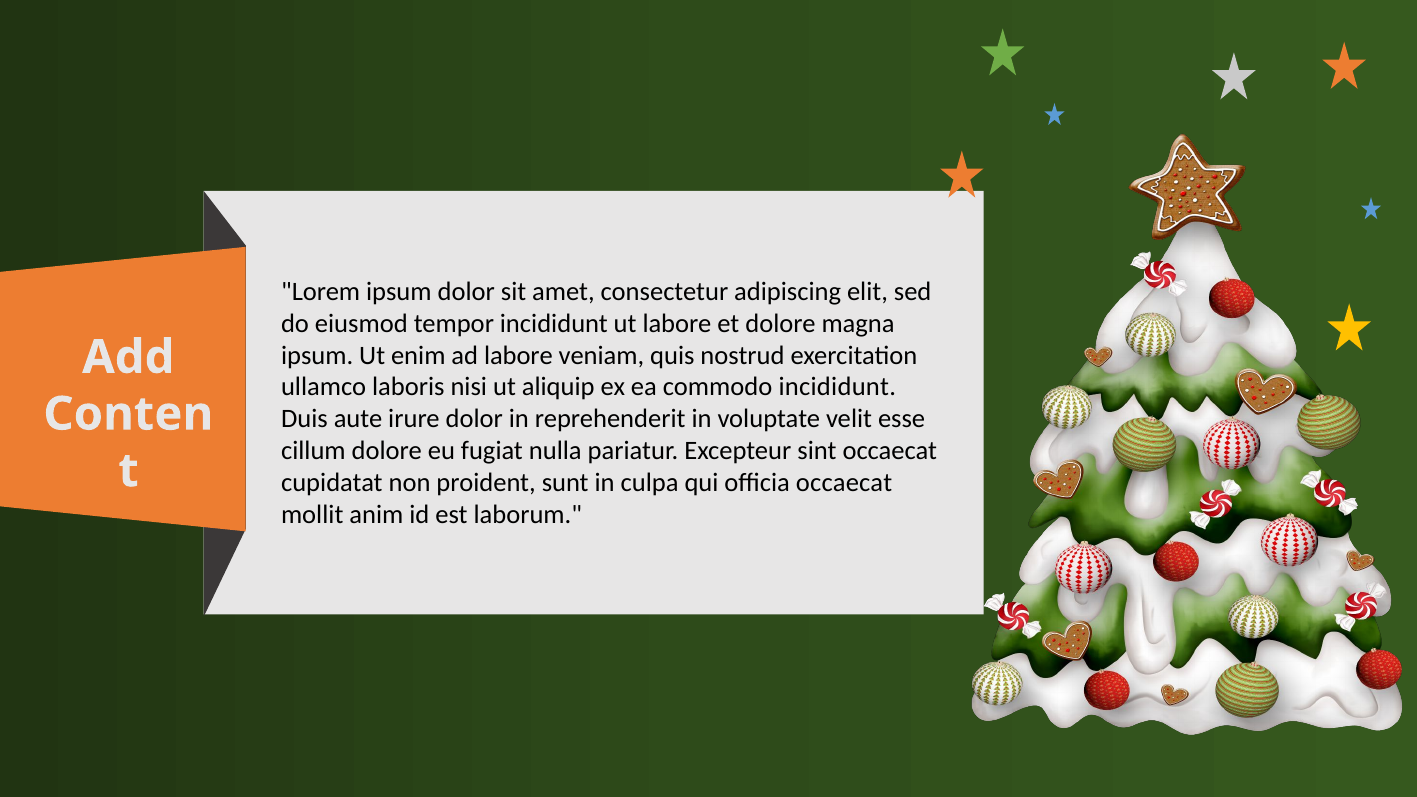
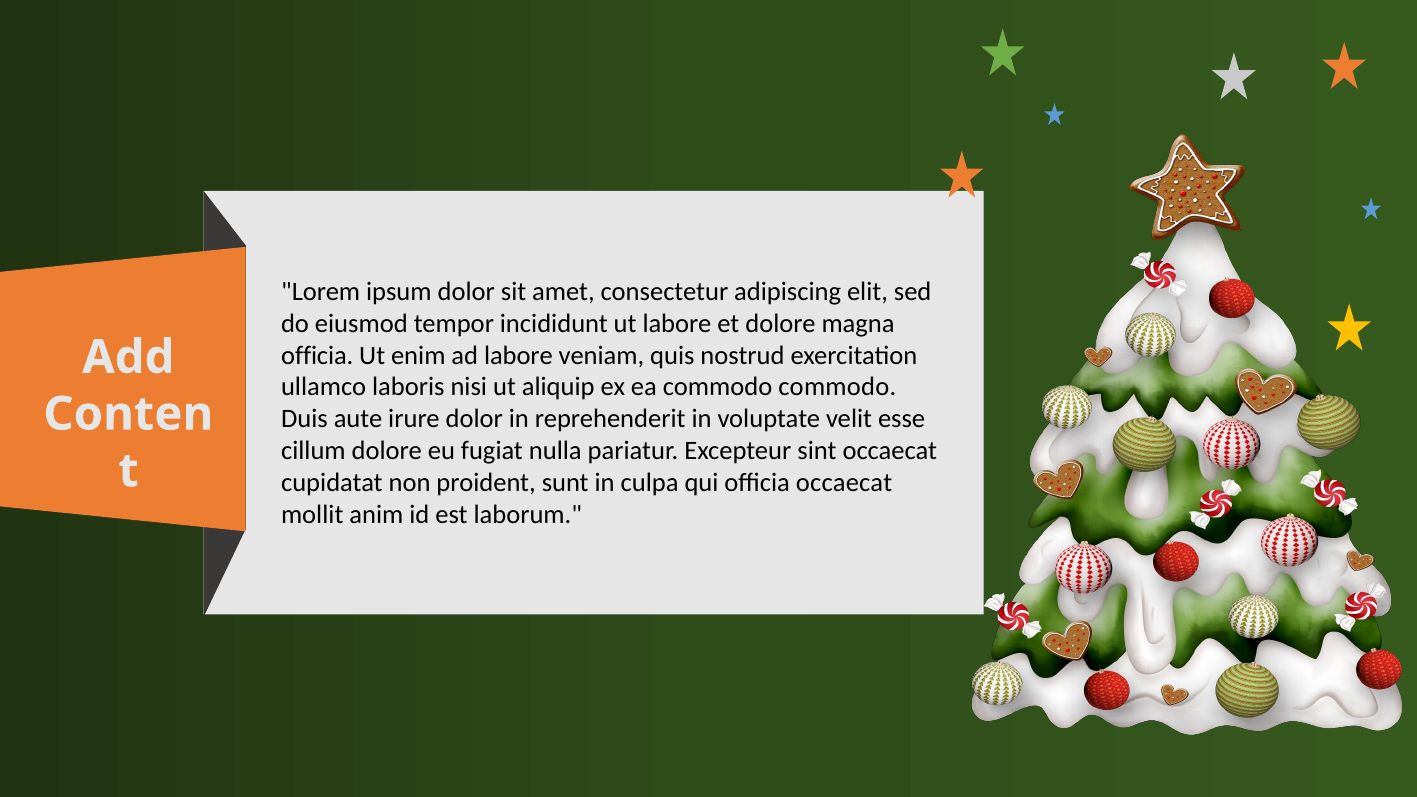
ipsum at (317, 355): ipsum -> officia
commodo incididunt: incididunt -> commodo
